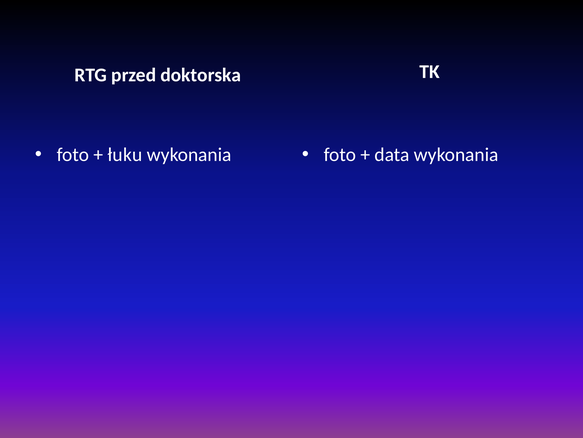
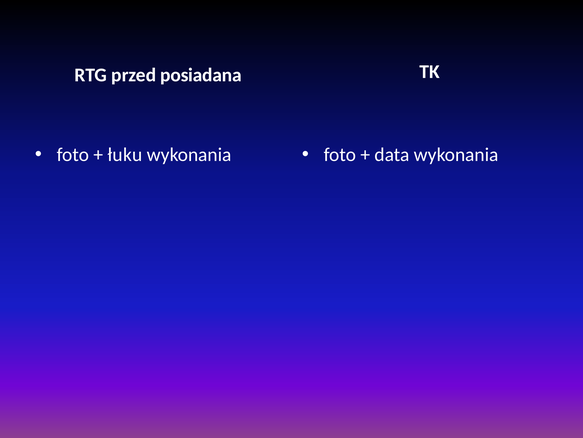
doktorska: doktorska -> posiadana
